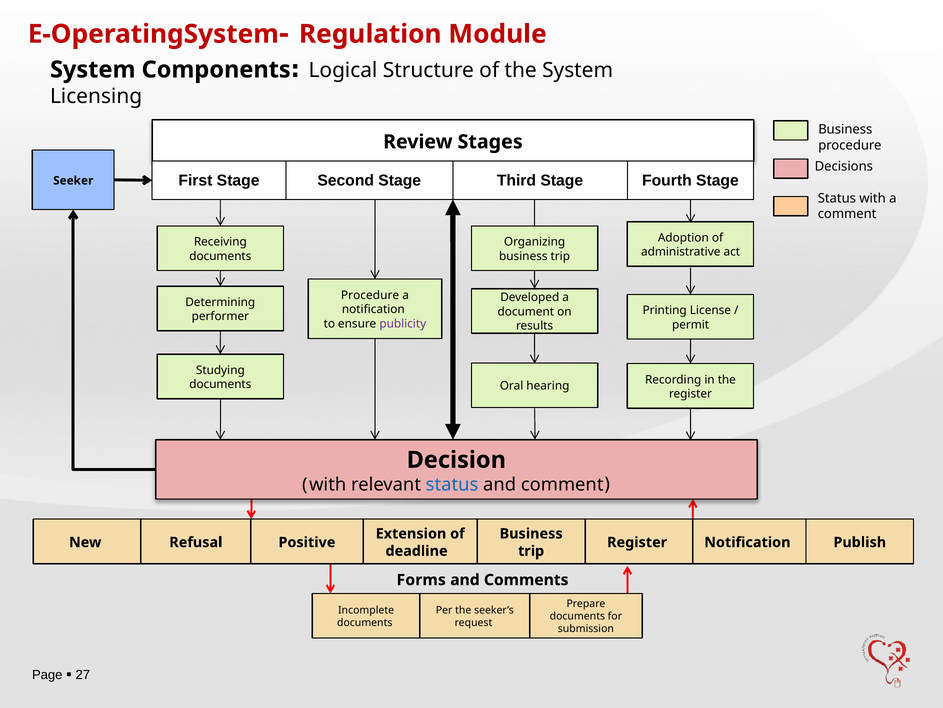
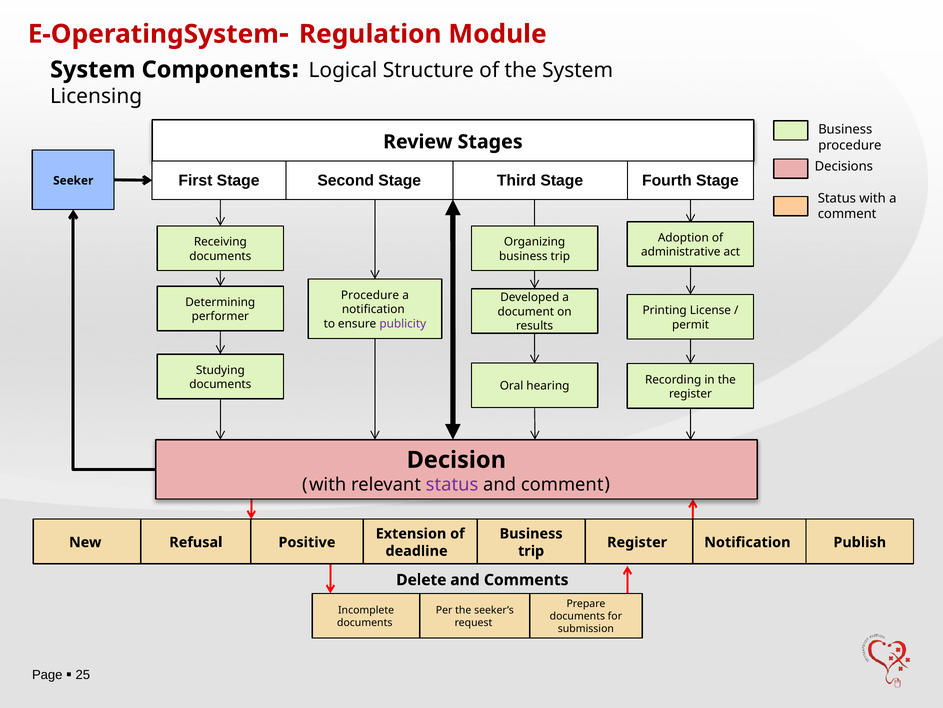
status at (452, 484) colour: blue -> purple
Forms: Forms -> Delete
27: 27 -> 25
